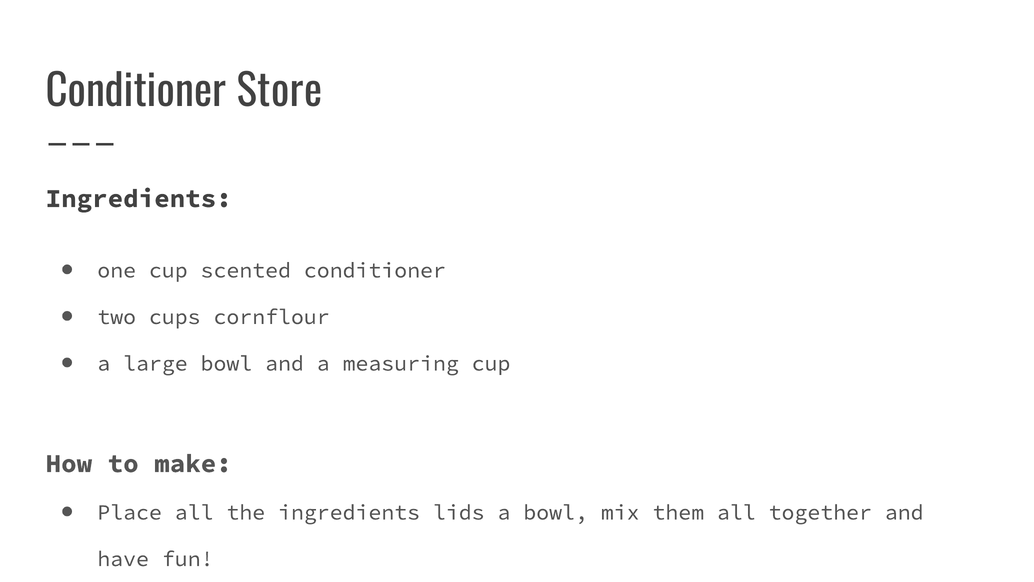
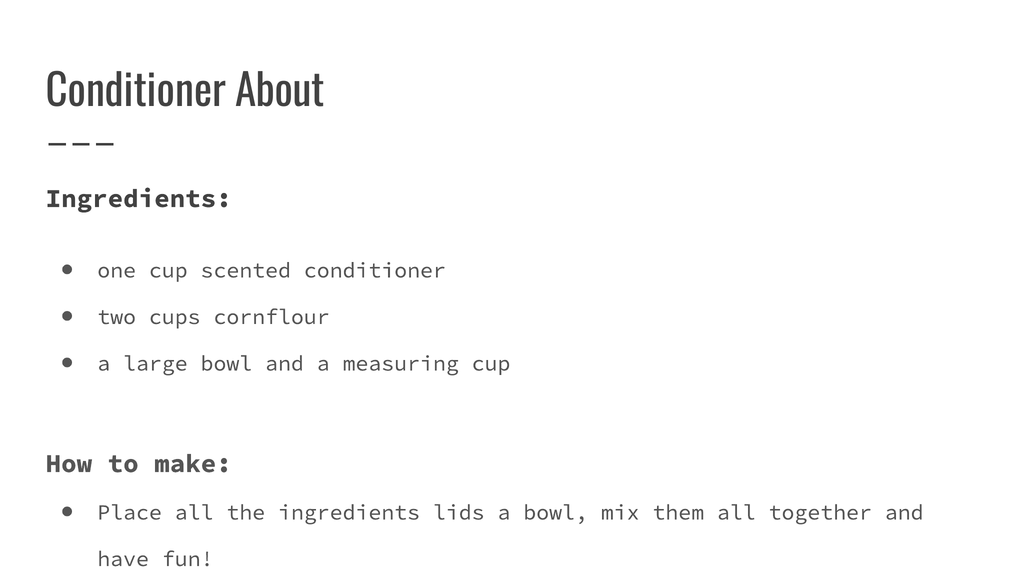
Store: Store -> About
